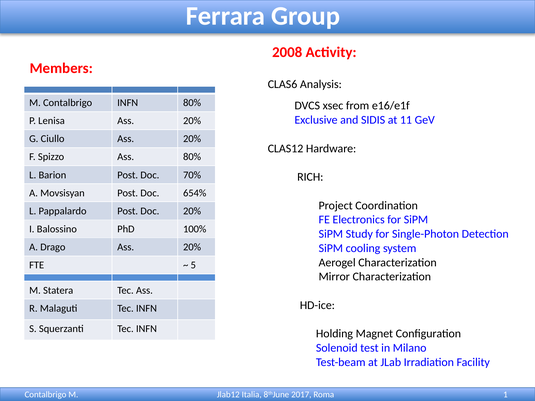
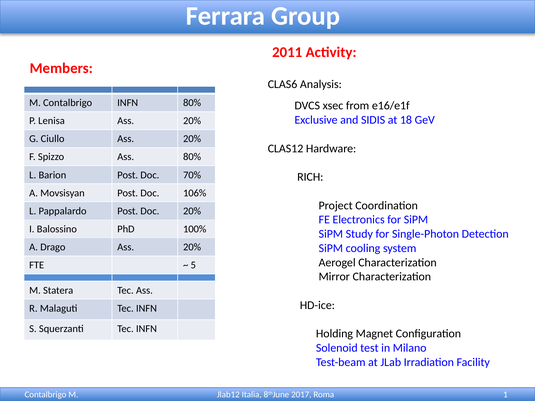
2008: 2008 -> 2011
11: 11 -> 18
654%: 654% -> 106%
